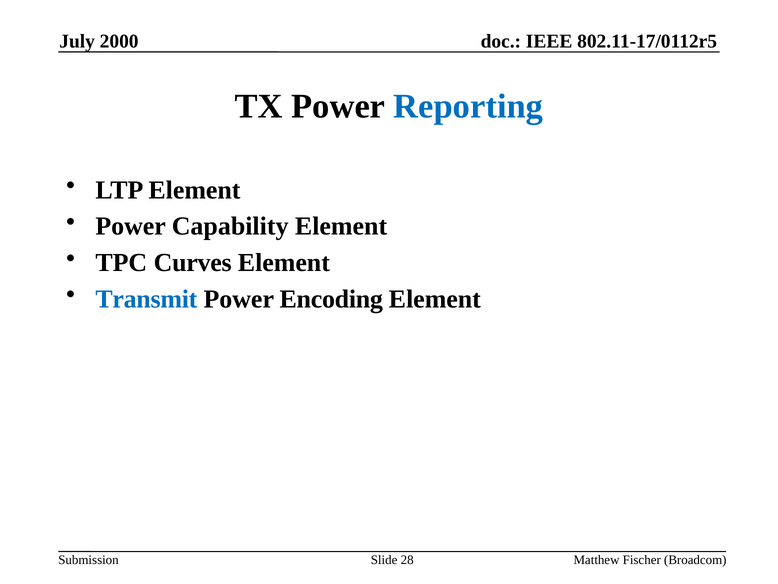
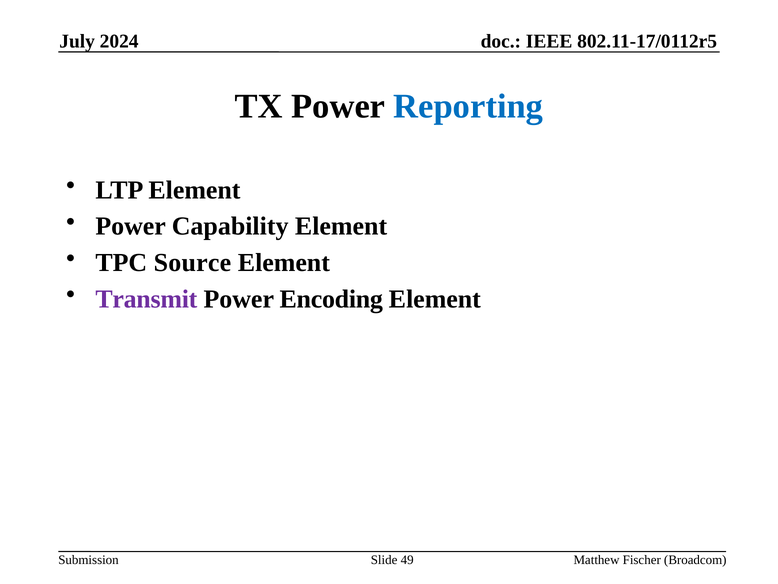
2000: 2000 -> 2024
Curves: Curves -> Source
Transmit colour: blue -> purple
28: 28 -> 49
